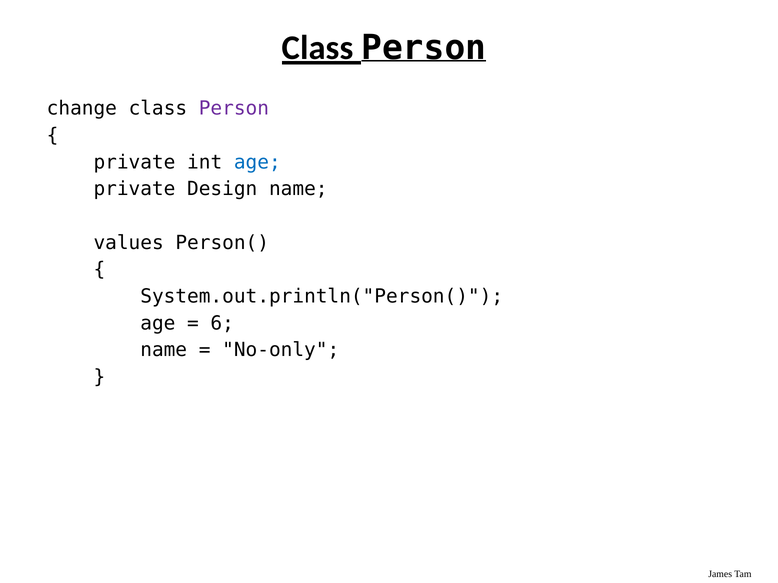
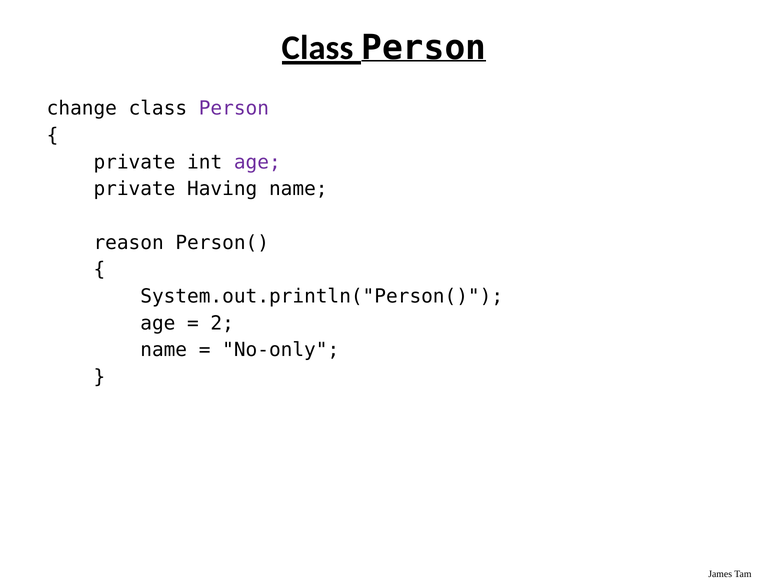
age at (257, 162) colour: blue -> purple
Design: Design -> Having
values: values -> reason
6: 6 -> 2
